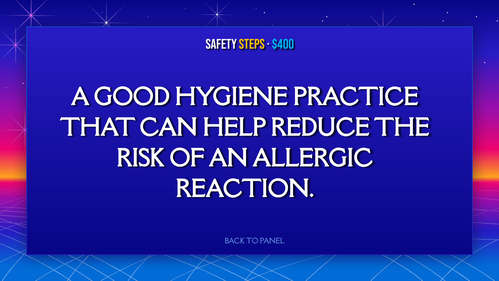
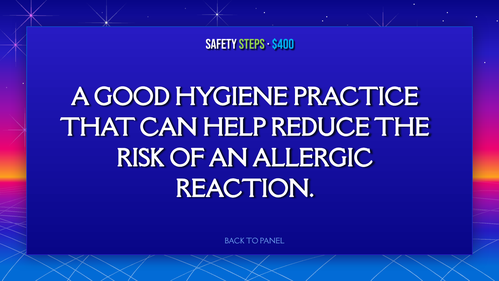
steps colour: yellow -> light green
